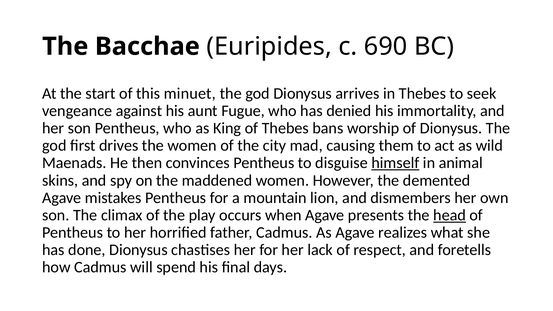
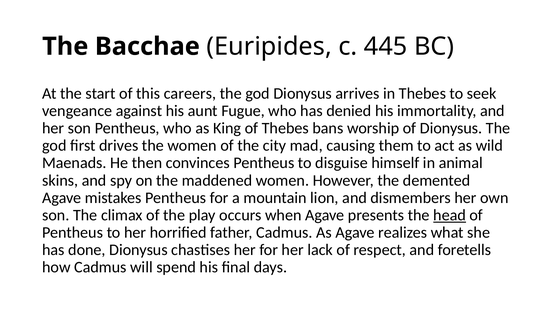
690: 690 -> 445
minuet: minuet -> careers
himself underline: present -> none
